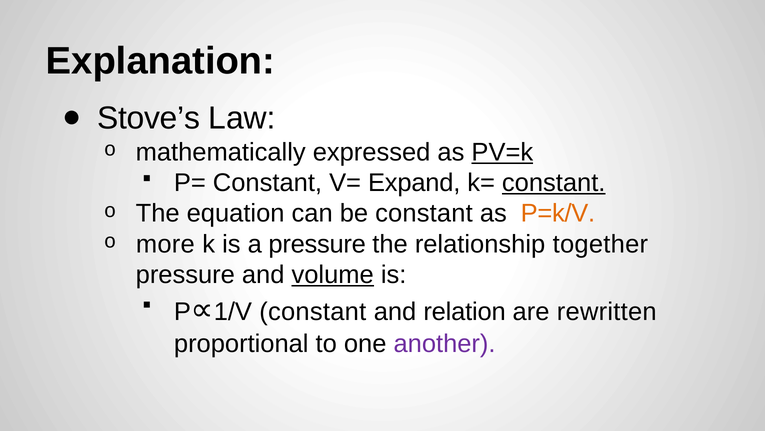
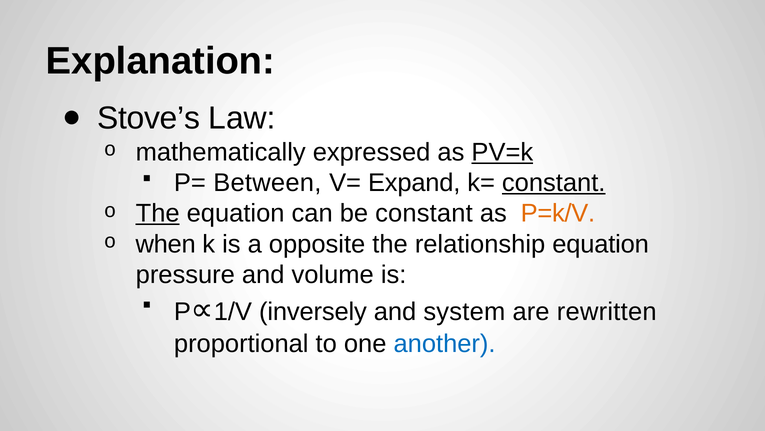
P= Constant: Constant -> Between
The at (158, 213) underline: none -> present
more: more -> when
a pressure: pressure -> opposite
relationship together: together -> equation
volume underline: present -> none
constant at (313, 311): constant -> inversely
relation: relation -> system
another colour: purple -> blue
